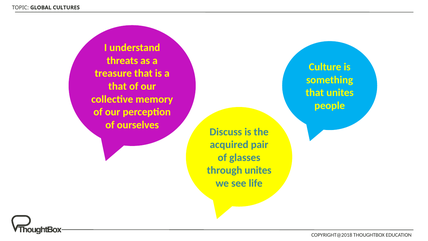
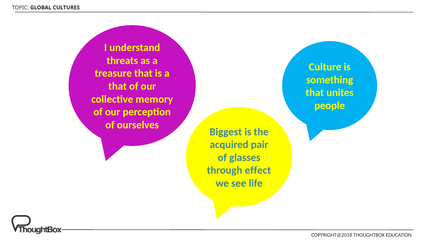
Discuss: Discuss -> Biggest
through unites: unites -> effect
